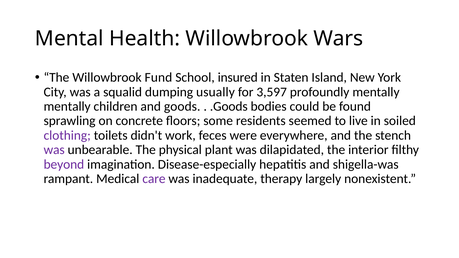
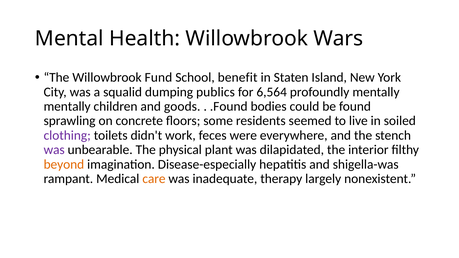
insured: insured -> benefit
usually: usually -> publics
3,597: 3,597 -> 6,564
.Goods: .Goods -> .Found
beyond colour: purple -> orange
care colour: purple -> orange
